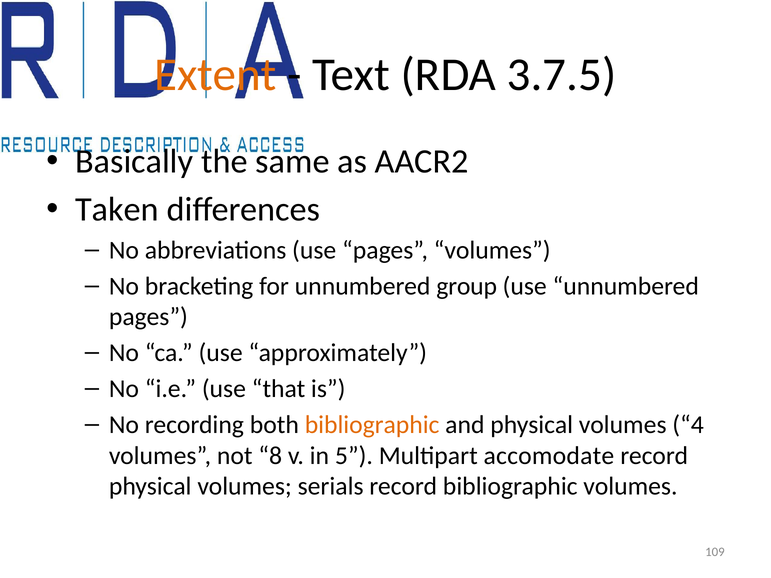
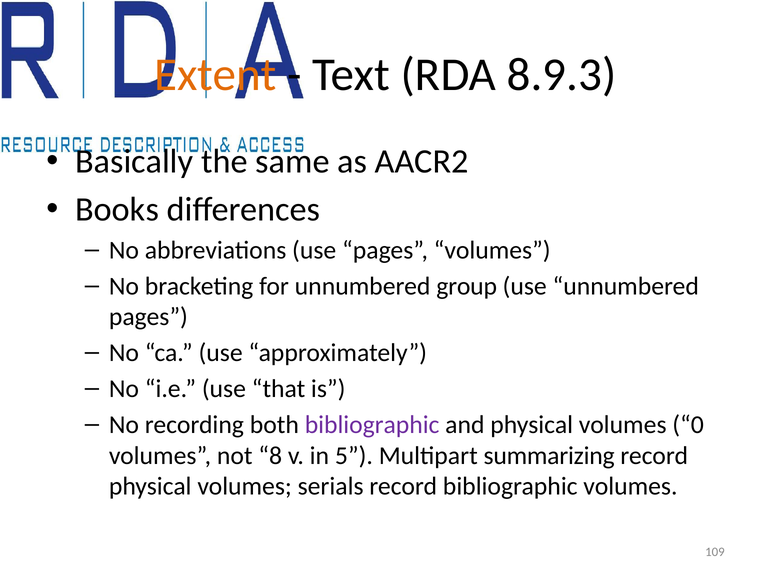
3.7.5: 3.7.5 -> 8.9.3
Taken: Taken -> Books
bibliographic at (372, 425) colour: orange -> purple
4: 4 -> 0
accomodate: accomodate -> summarizing
